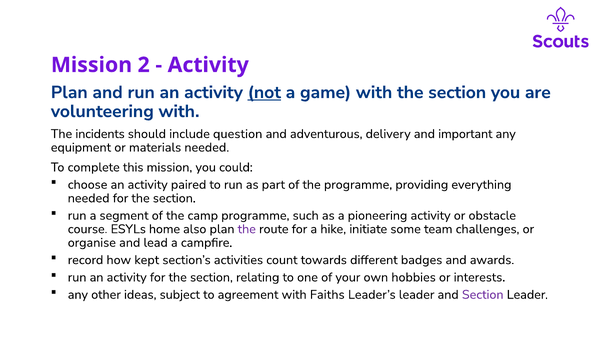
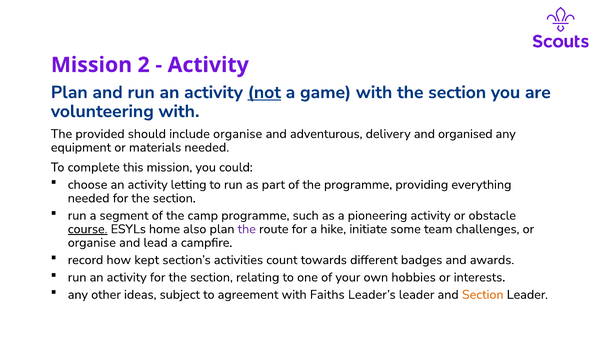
incidents: incidents -> provided
include question: question -> organise
important: important -> organised
paired: paired -> letting
course underline: none -> present
Section at (483, 294) colour: purple -> orange
